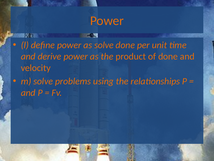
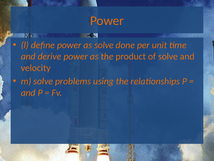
of done: done -> solve
